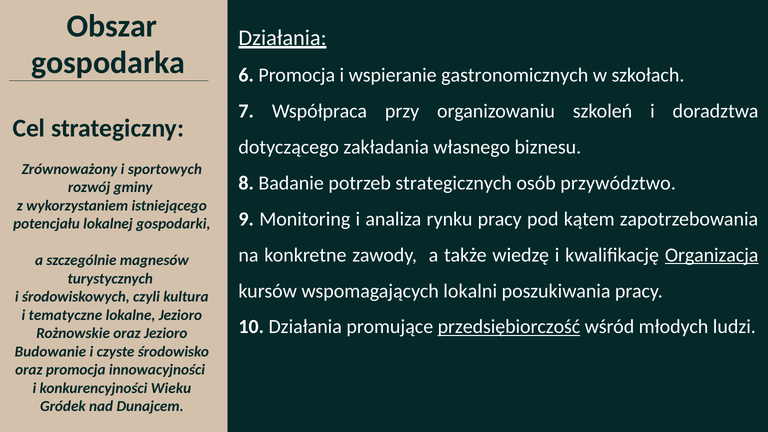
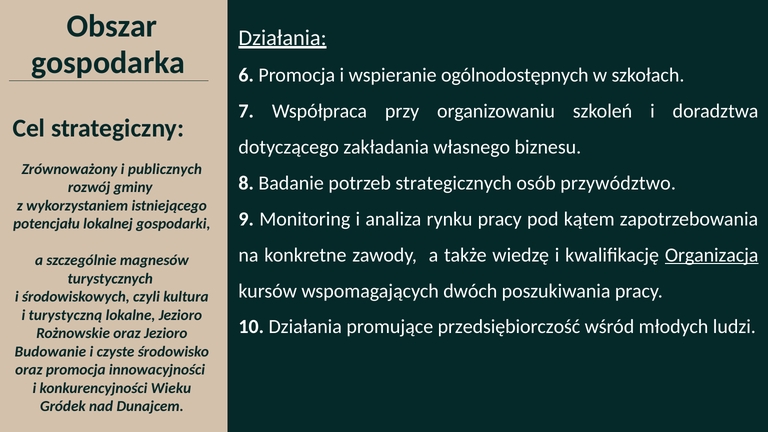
gastronomicznych: gastronomicznych -> ogólnodostępnych
sportowych: sportowych -> publicznych
lokalni: lokalni -> dwóch
tematyczne: tematyczne -> turystyczną
przedsiębiorczość underline: present -> none
